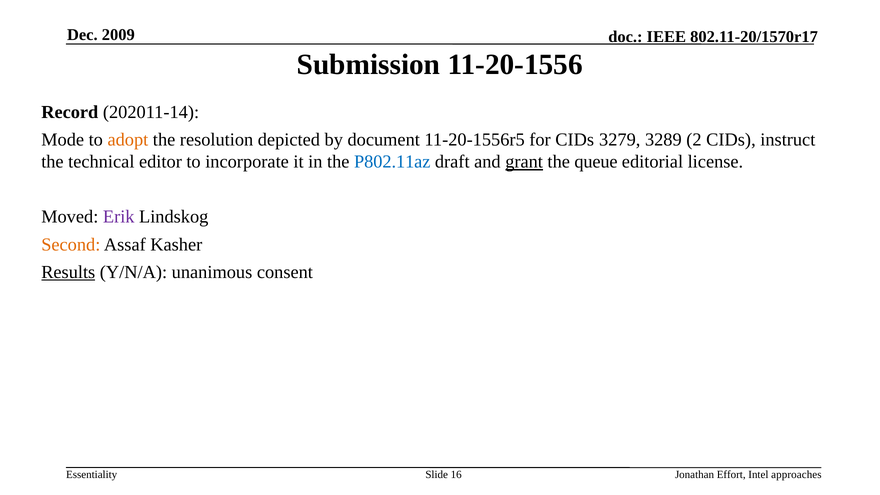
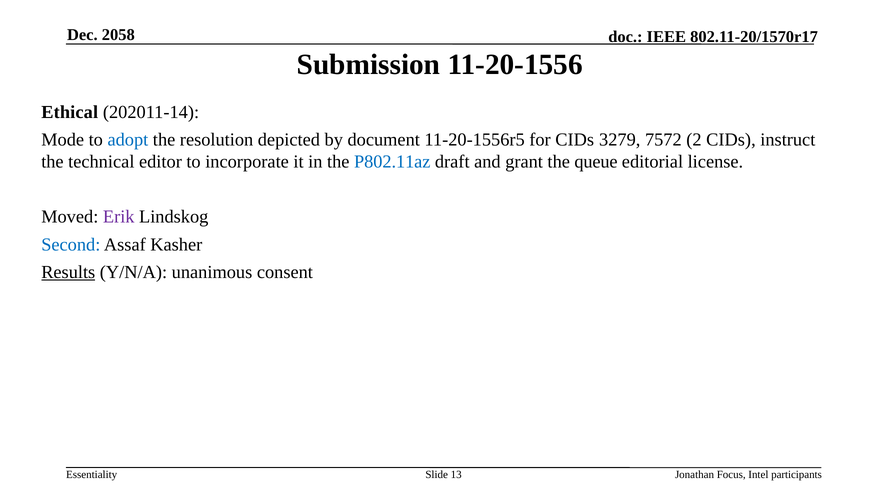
2009: 2009 -> 2058
Record: Record -> Ethical
adopt colour: orange -> blue
3289: 3289 -> 7572
grant underline: present -> none
Second colour: orange -> blue
16: 16 -> 13
Effort: Effort -> Focus
approaches: approaches -> participants
